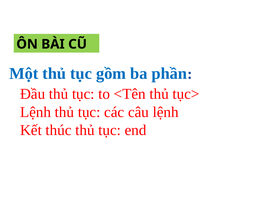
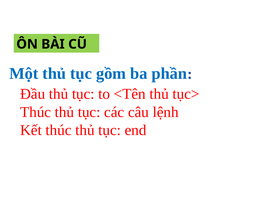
Lệnh at (36, 112): Lệnh -> Thúc
